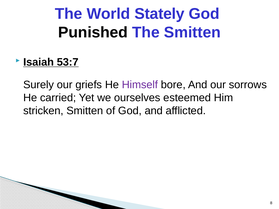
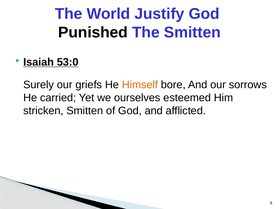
Stately: Stately -> Justify
53:7: 53:7 -> 53:0
Himself colour: purple -> orange
